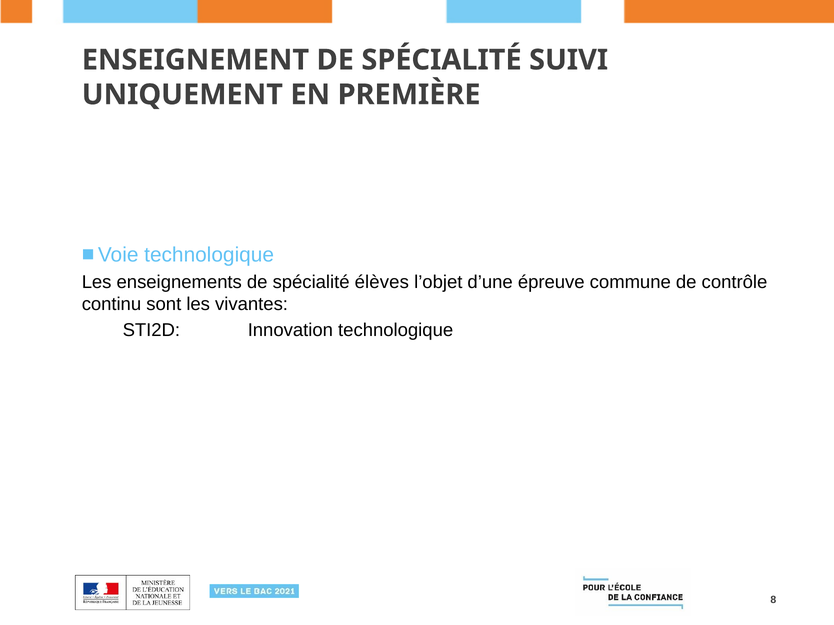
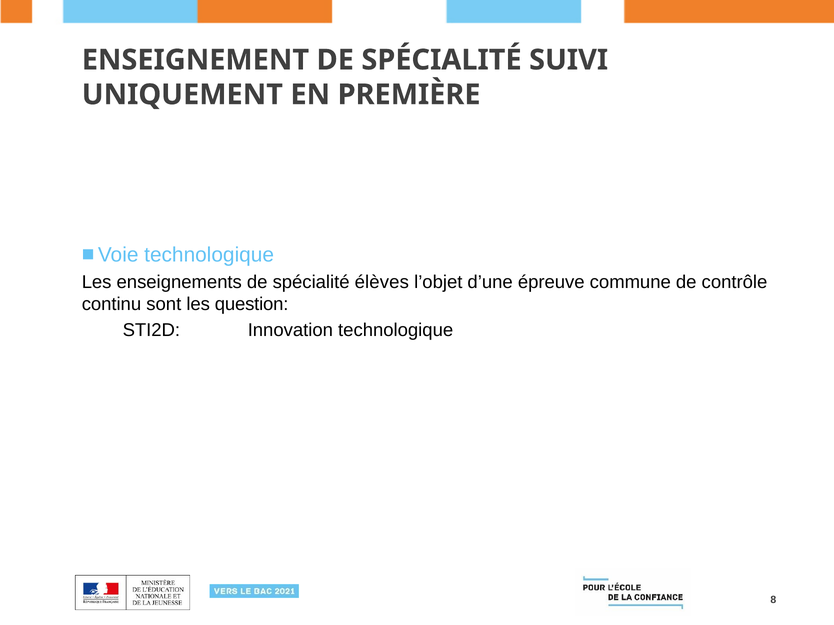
vivantes: vivantes -> question
